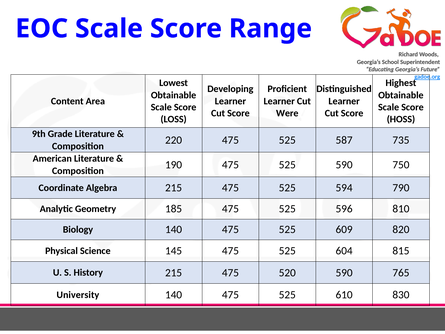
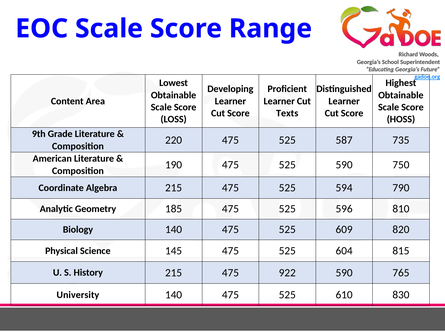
Were: Were -> Texts
520: 520 -> 922
